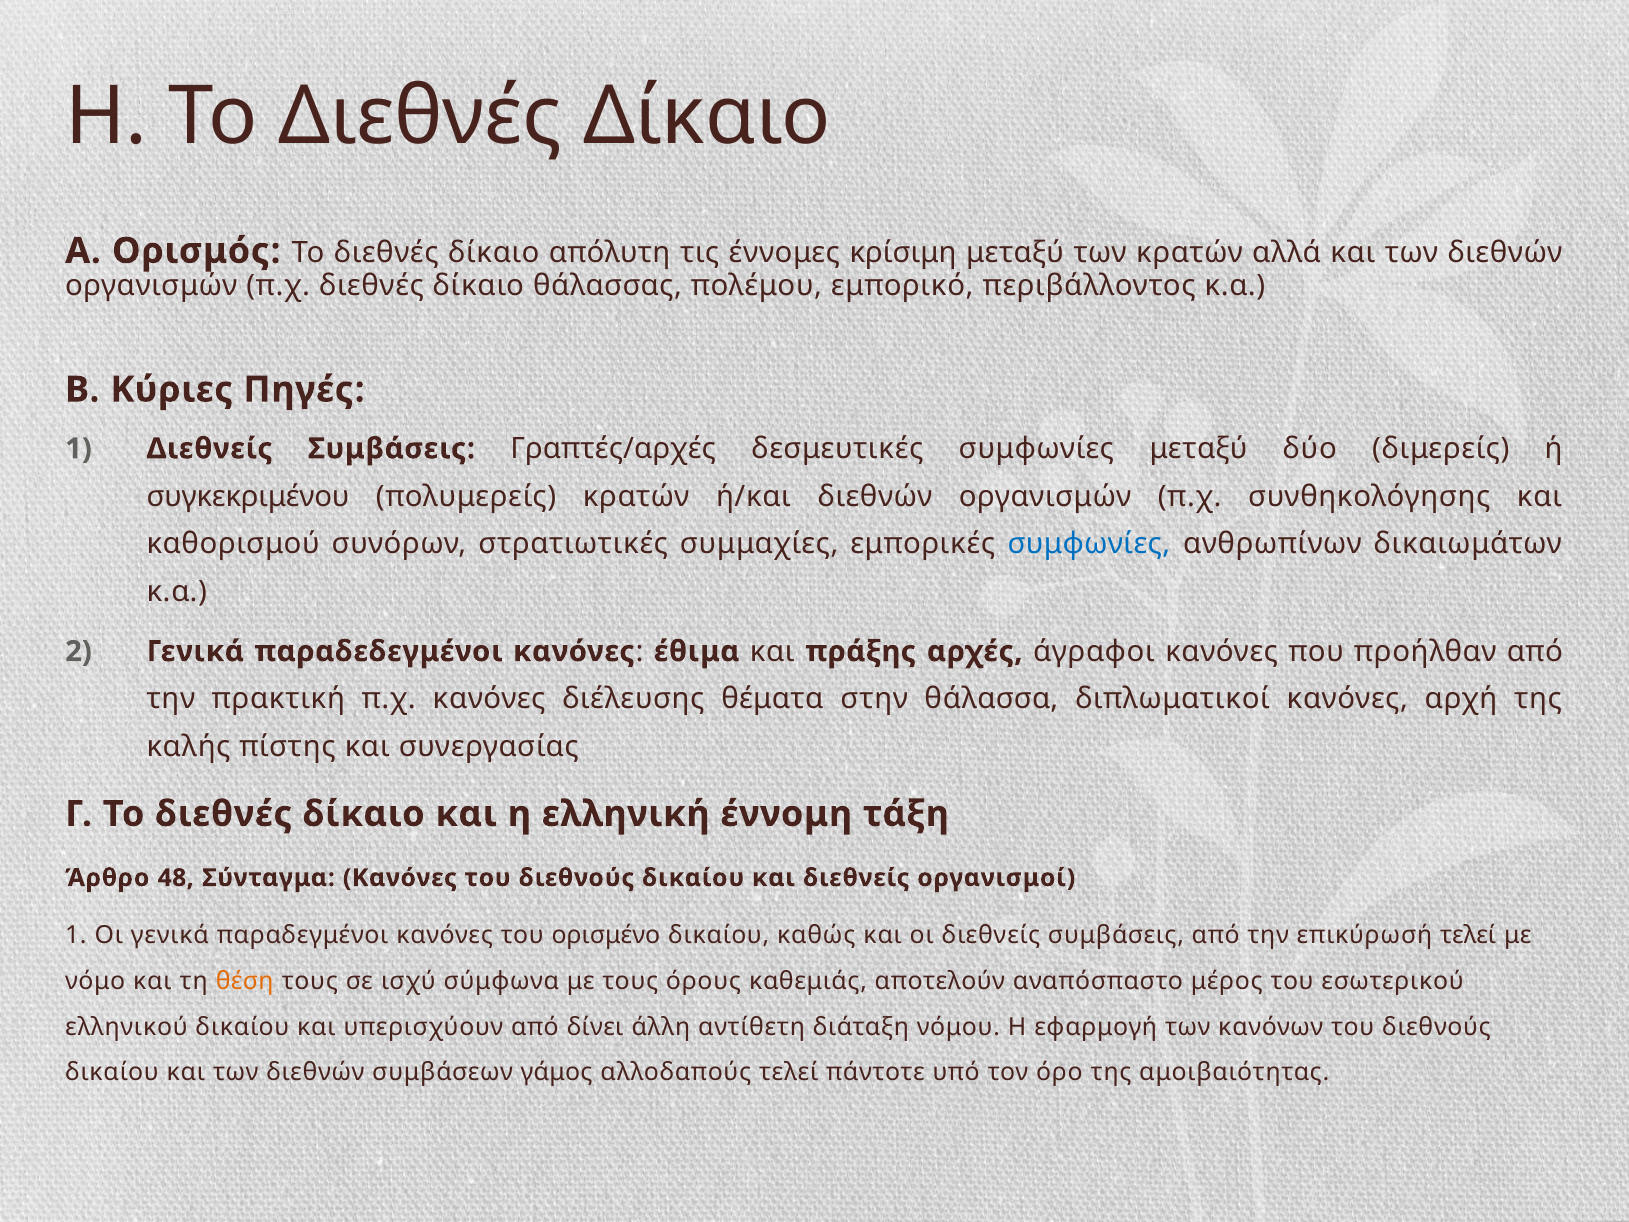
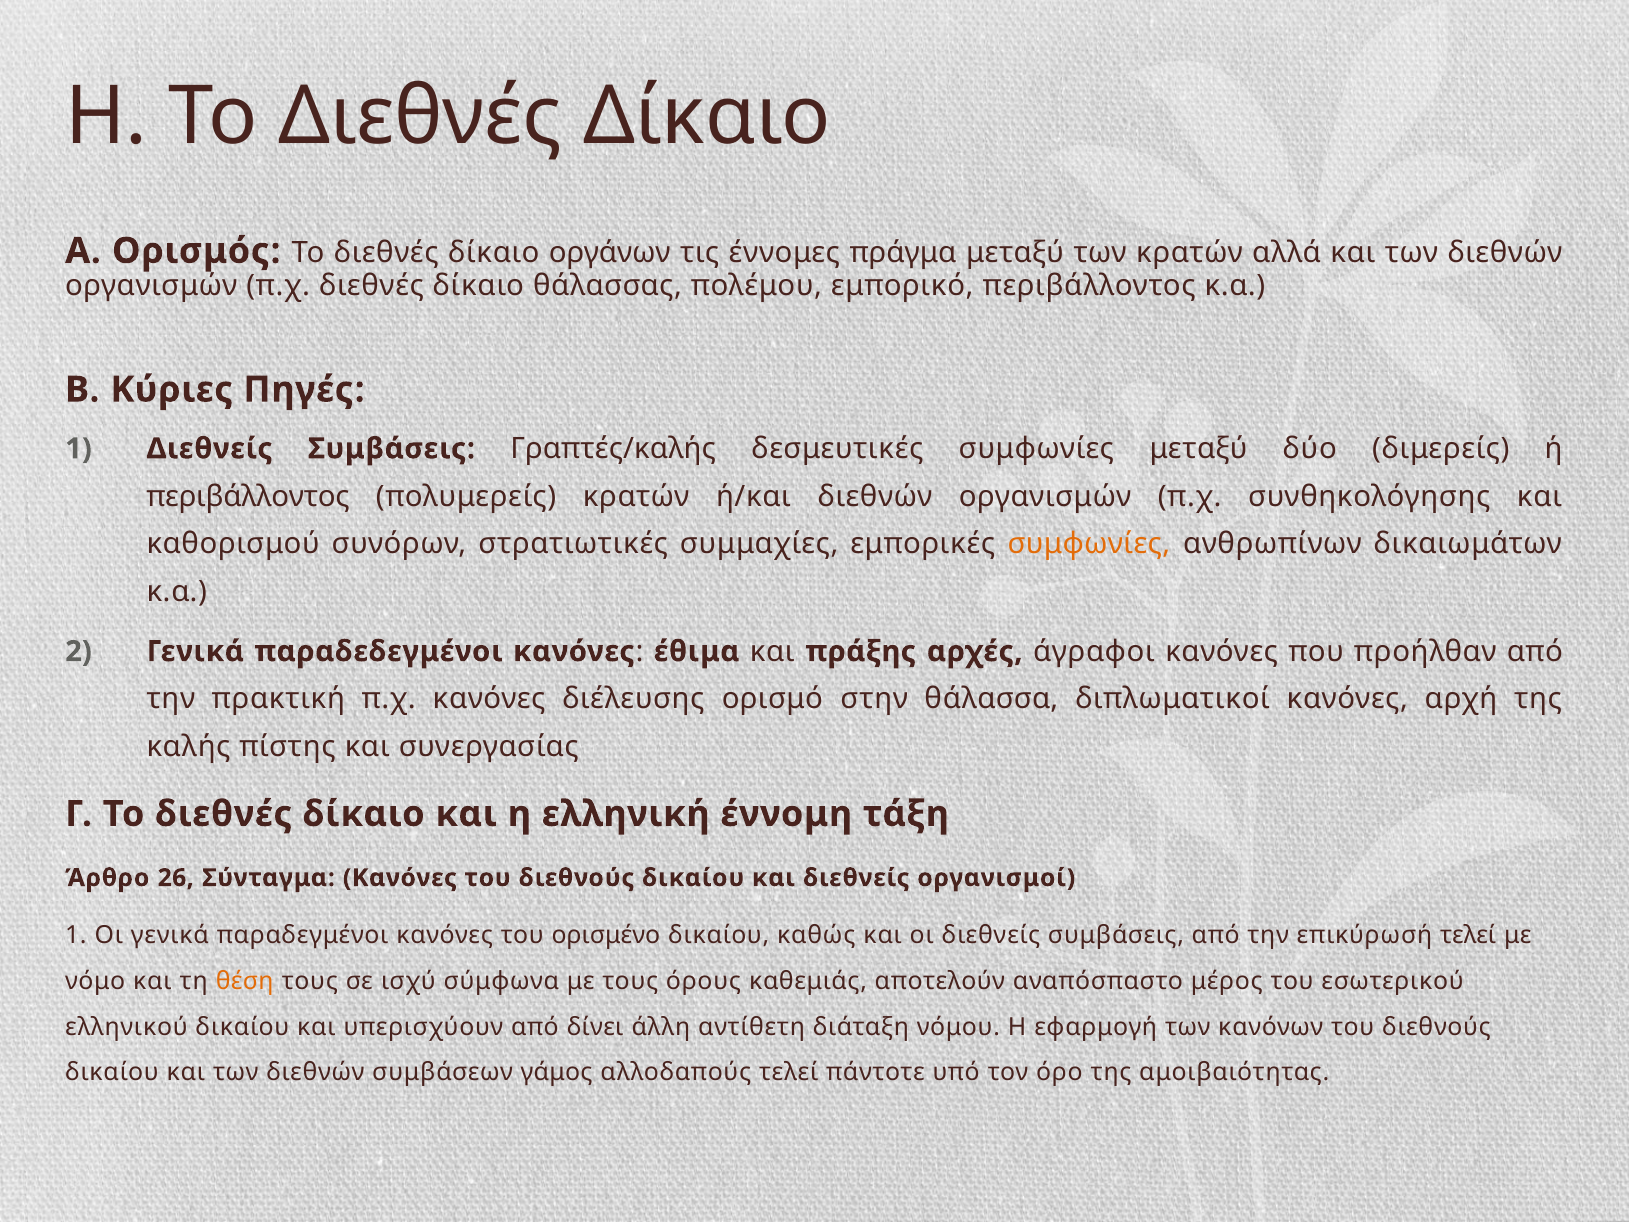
απόλυτη: απόλυτη -> οργάνων
κρίσιμη: κρίσιμη -> πράγμα
Γραπτές/αρχές: Γραπτές/αρχές -> Γραπτές/καλής
συγκεκριμένου at (248, 496): συγκεκριμένου -> περιβάλλοντος
συμφωνίες at (1089, 544) colour: blue -> orange
θέματα: θέματα -> ορισμό
48: 48 -> 26
